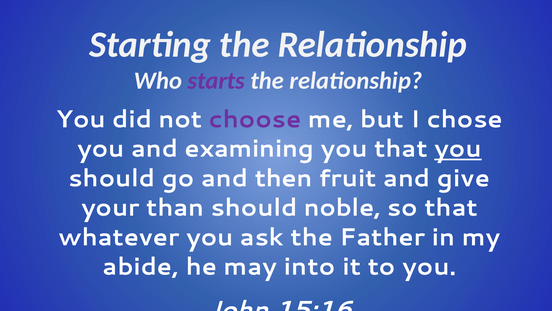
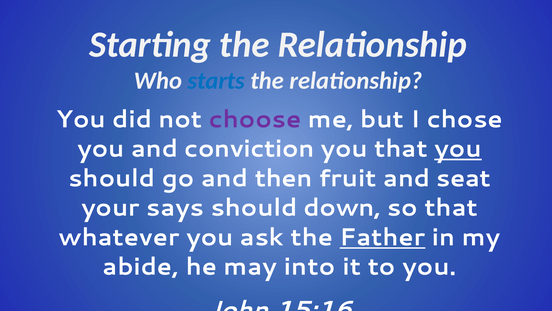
starts colour: purple -> blue
examining: examining -> conviction
give: give -> seat
than: than -> says
noble: noble -> down
Father underline: none -> present
